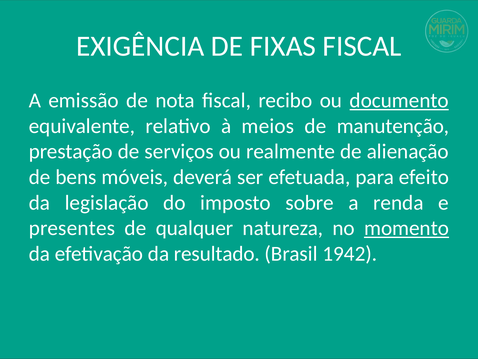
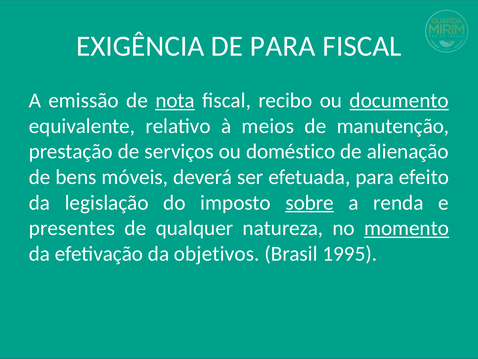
DE FIXAS: FIXAS -> PARA
nota underline: none -> present
realmente: realmente -> doméstico
sobre underline: none -> present
resultado: resultado -> objetivos
1942: 1942 -> 1995
